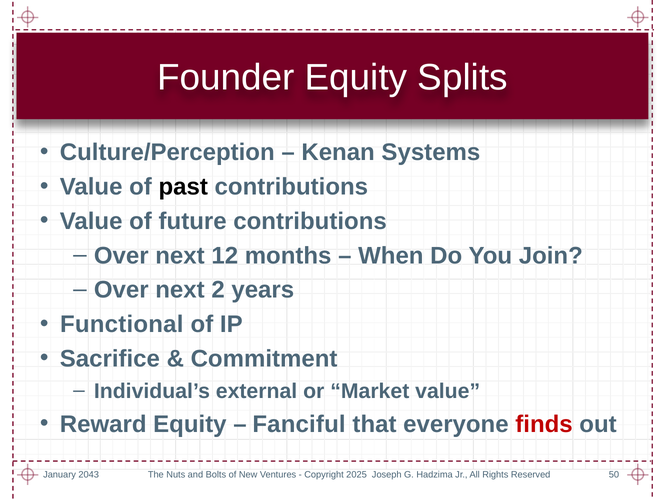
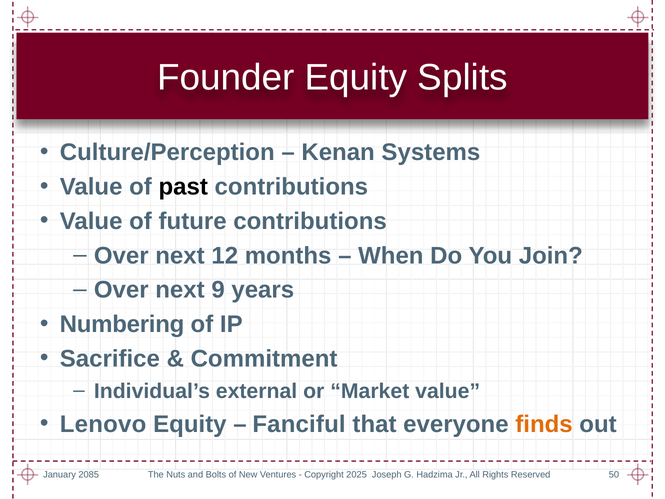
2: 2 -> 9
Functional: Functional -> Numbering
Reward: Reward -> Lenovo
finds colour: red -> orange
2043: 2043 -> 2085
